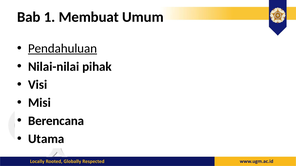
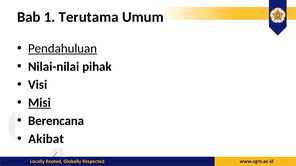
Membuat: Membuat -> Terutama
Misi underline: none -> present
Utama: Utama -> Akibat
